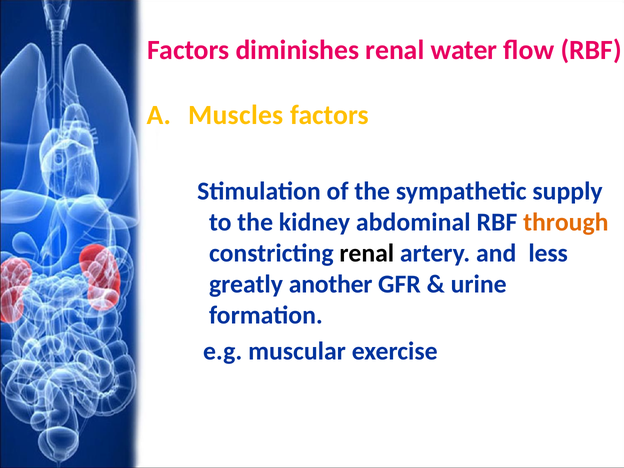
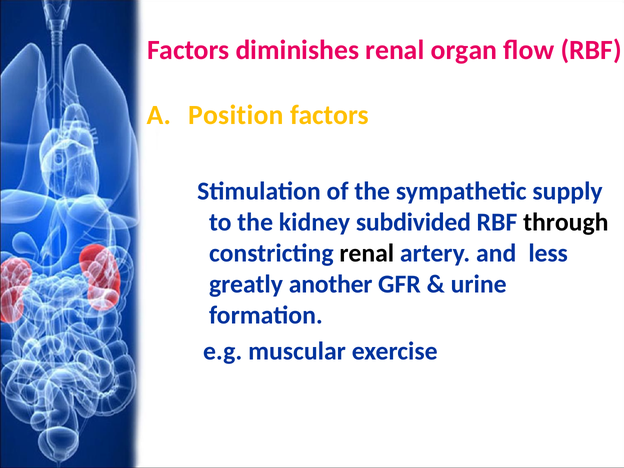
water: water -> organ
Muscles: Muscles -> Position
abdominal: abdominal -> subdivided
through colour: orange -> black
